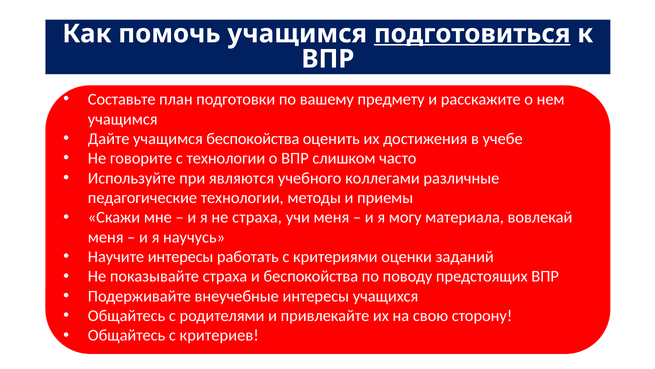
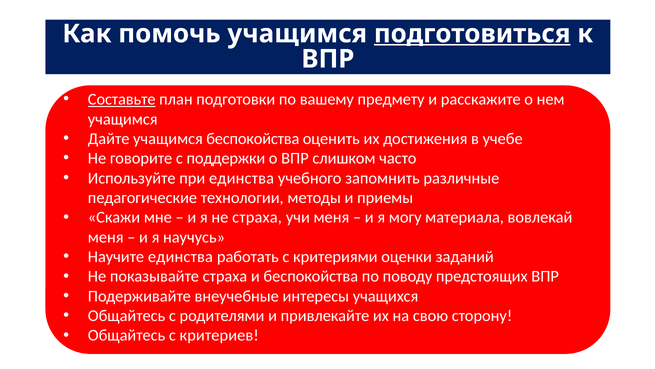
Составьте underline: none -> present
с технологии: технологии -> поддержки
при являются: являются -> единства
коллегами: коллегами -> запомнить
Научите интересы: интересы -> единства
